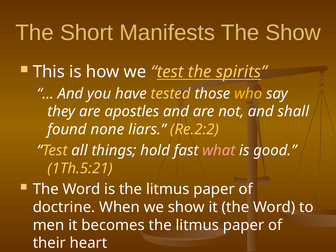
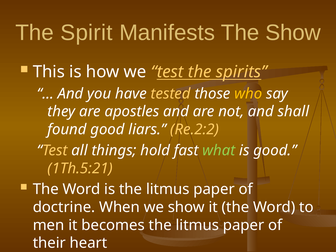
Short: Short -> Spirit
found none: none -> good
what colour: pink -> light green
